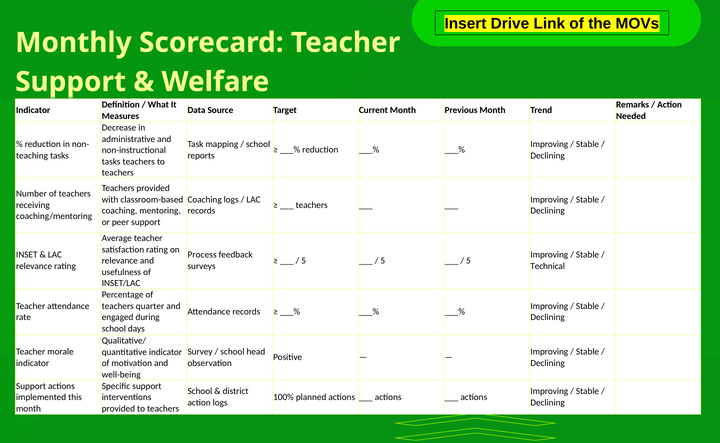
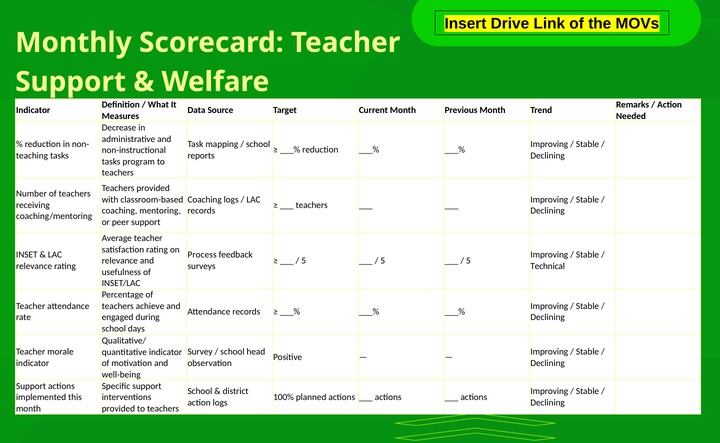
tasks teachers: teachers -> program
quarter: quarter -> achieve
